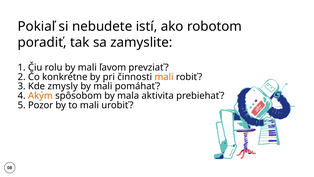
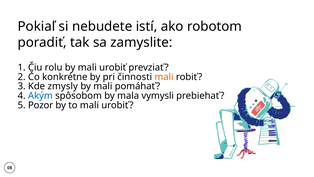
by mali ľavom: ľavom -> urobiť
Akým colour: orange -> blue
aktivita: aktivita -> vymysli
